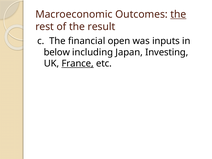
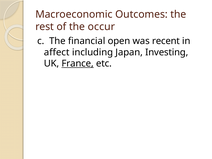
the at (178, 14) underline: present -> none
result: result -> occur
inputs: inputs -> recent
below: below -> affect
